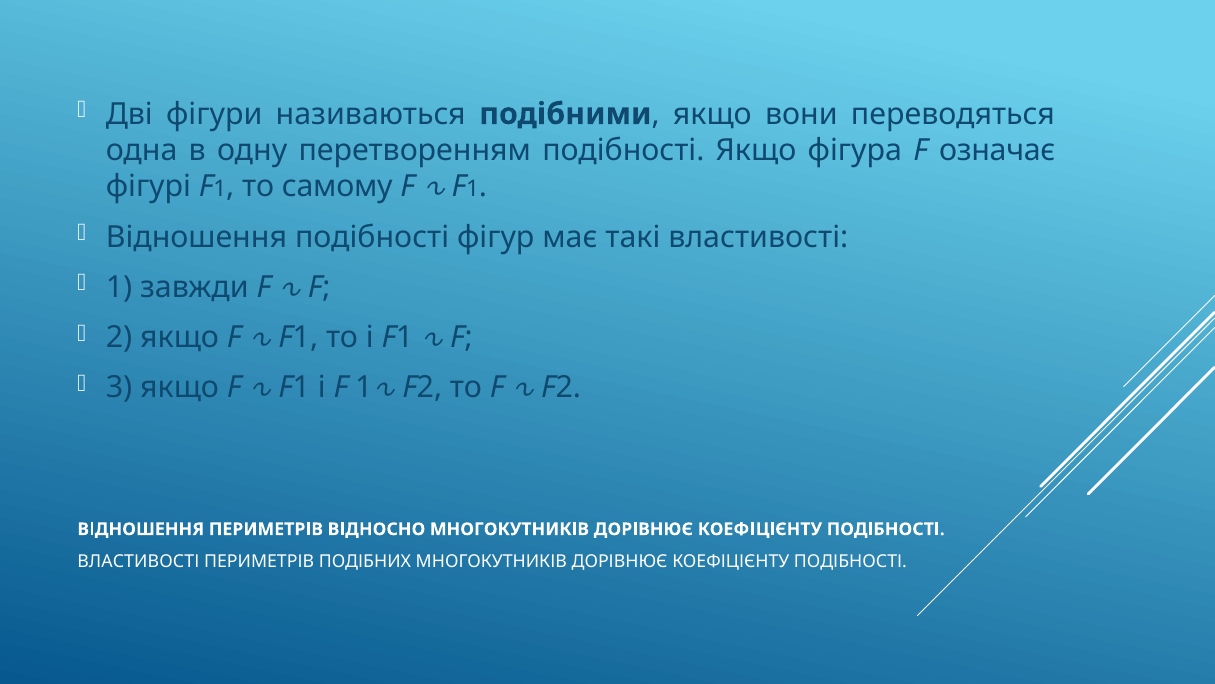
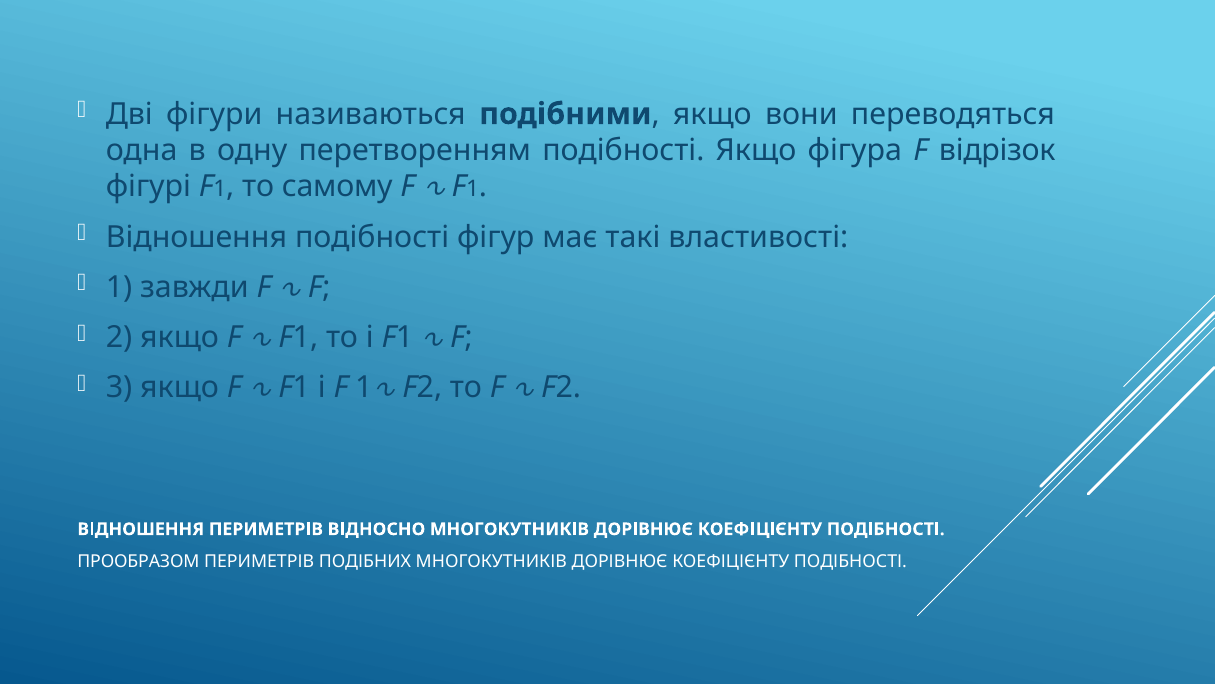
означає: означає -> відрізок
ВЛАСТИВОСТІ at (138, 561): ВЛАСТИВОСТІ -> ПРООБРАЗОМ
